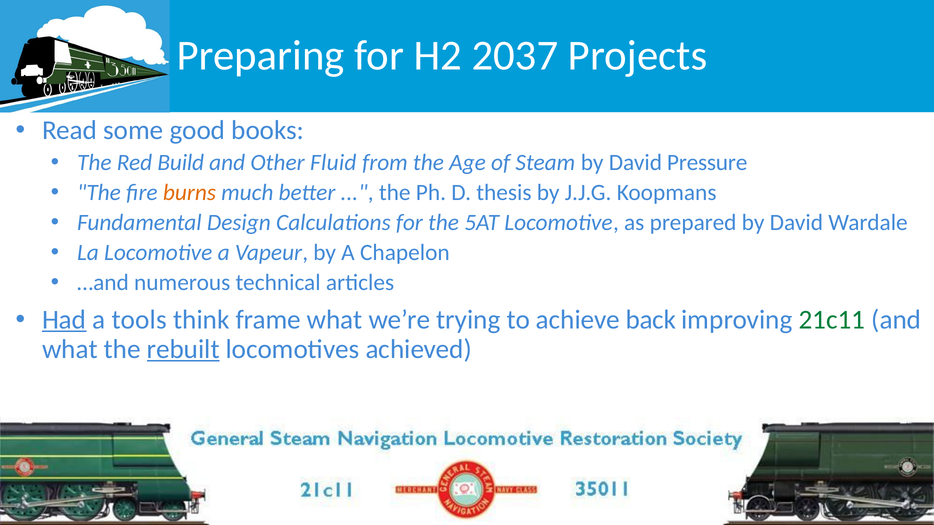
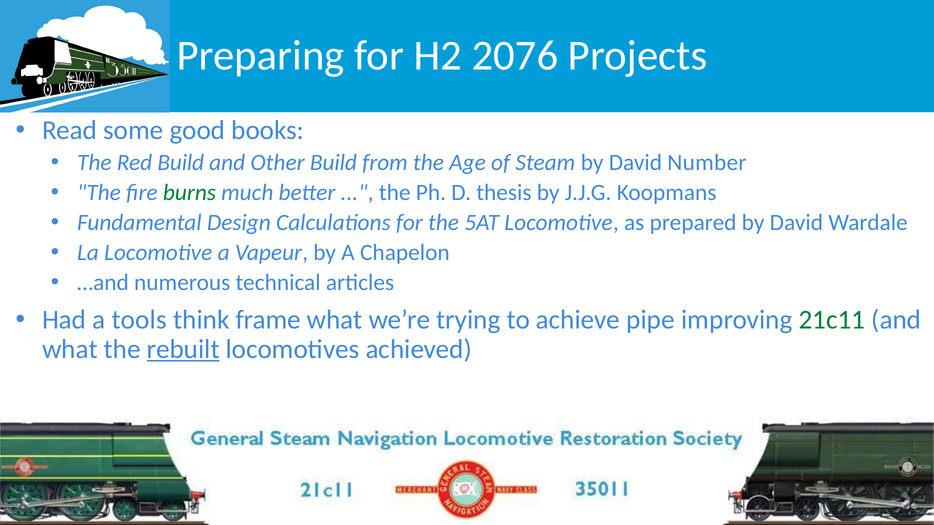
2037: 2037 -> 2076
Other Fluid: Fluid -> Build
Pressure: Pressure -> Number
burns colour: orange -> green
Had underline: present -> none
back: back -> pipe
